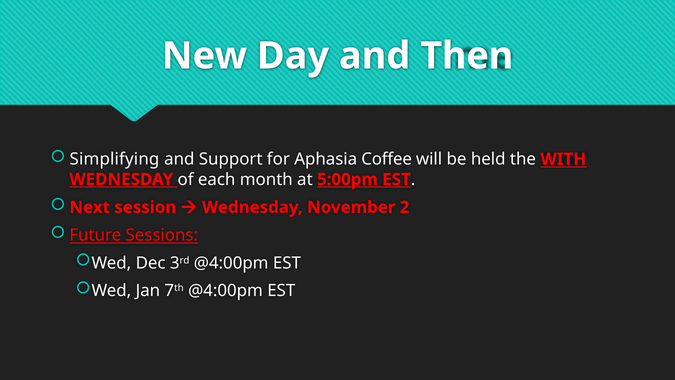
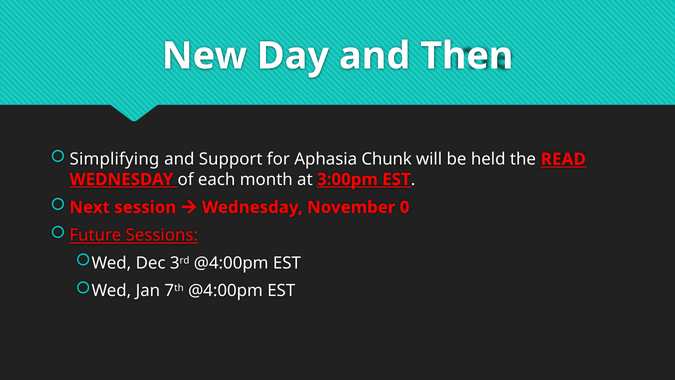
Coffee: Coffee -> Chunk
WITH: WITH -> READ
5:00pm: 5:00pm -> 3:00pm
2: 2 -> 0
